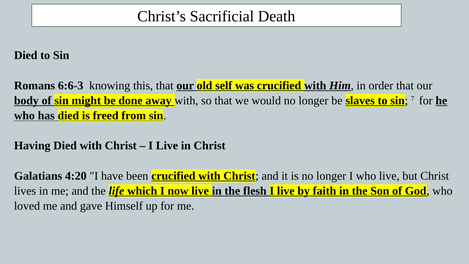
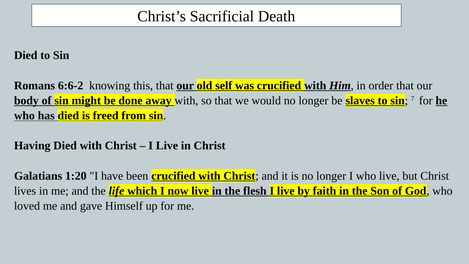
6:6-3: 6:6-3 -> 6:6-2
4:20: 4:20 -> 1:20
